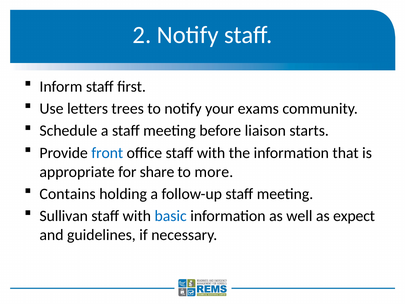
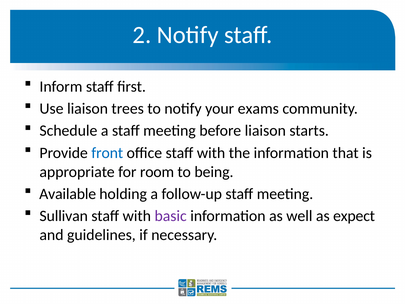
Use letters: letters -> liaison
share: share -> room
more: more -> being
Contains: Contains -> Available
basic colour: blue -> purple
